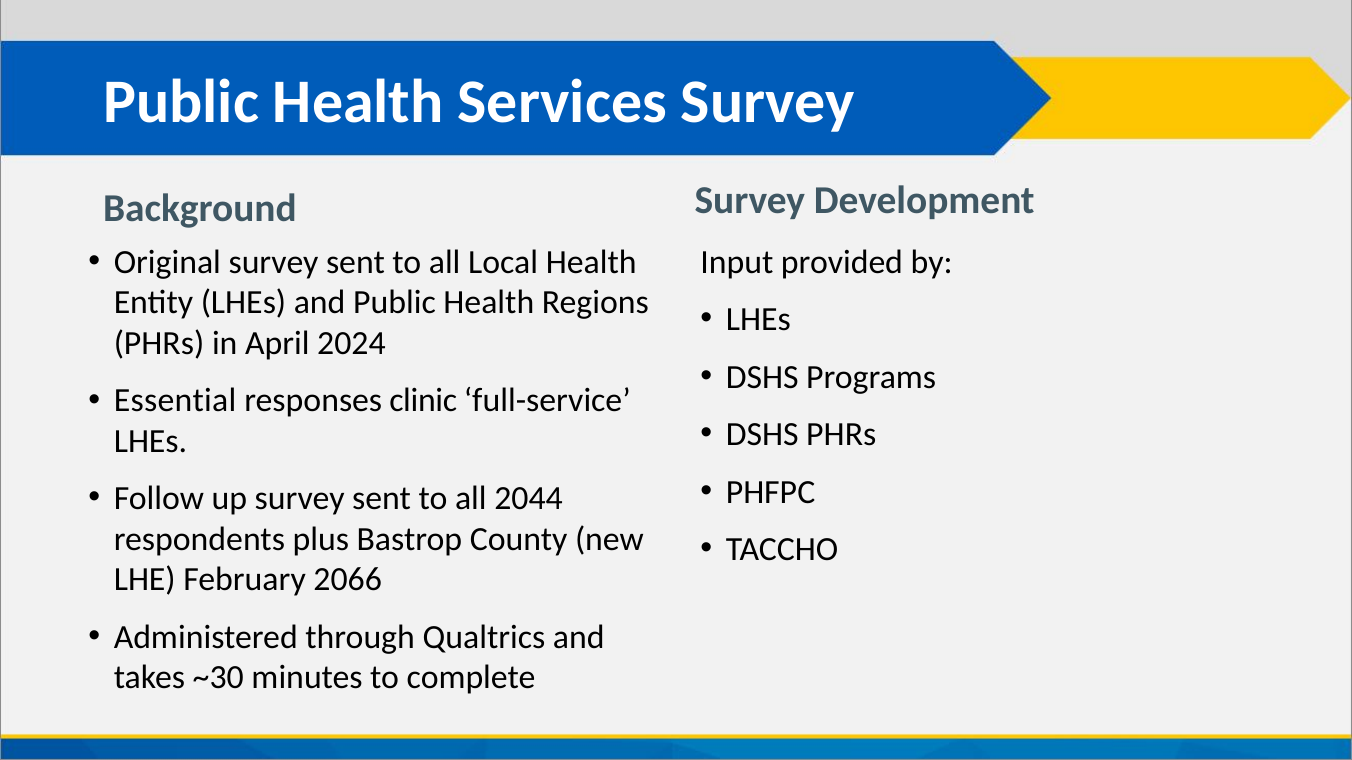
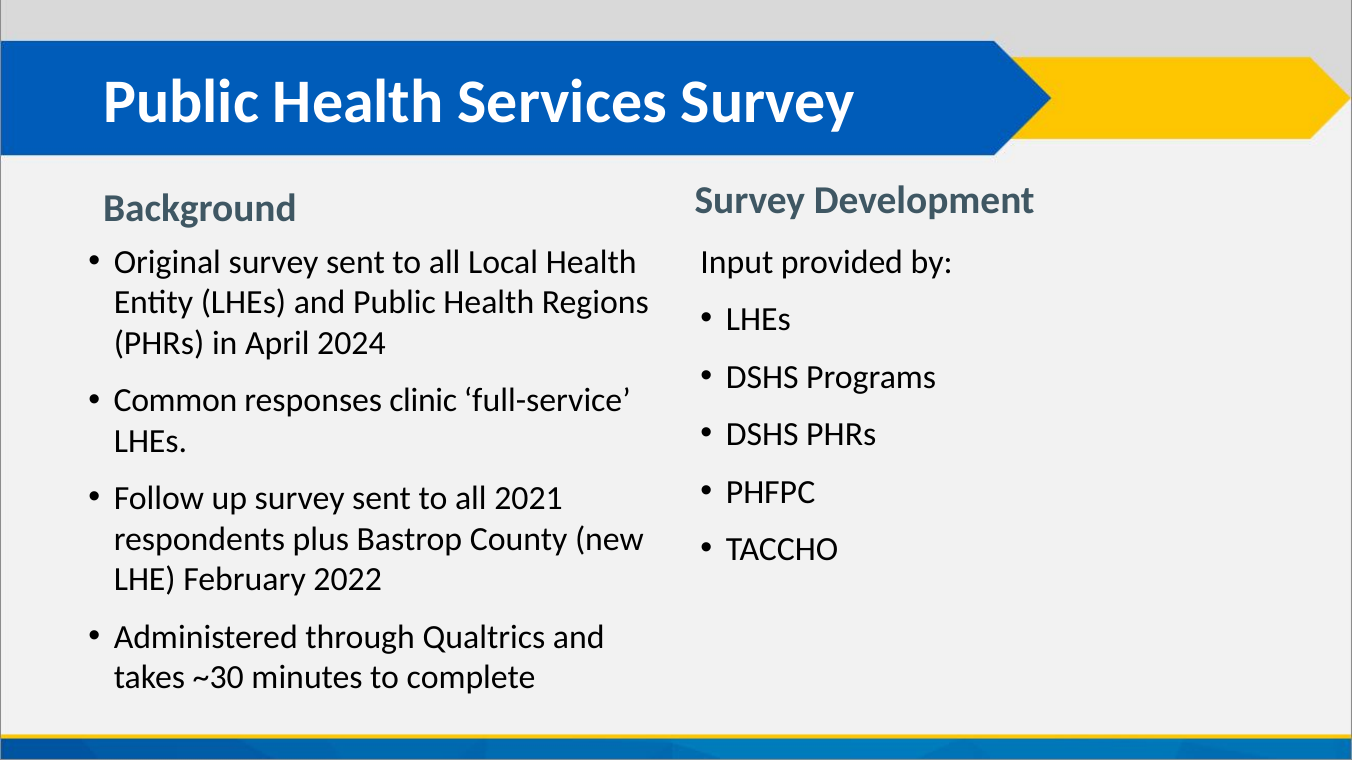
Essential: Essential -> Common
2044: 2044 -> 2021
2066: 2066 -> 2022
